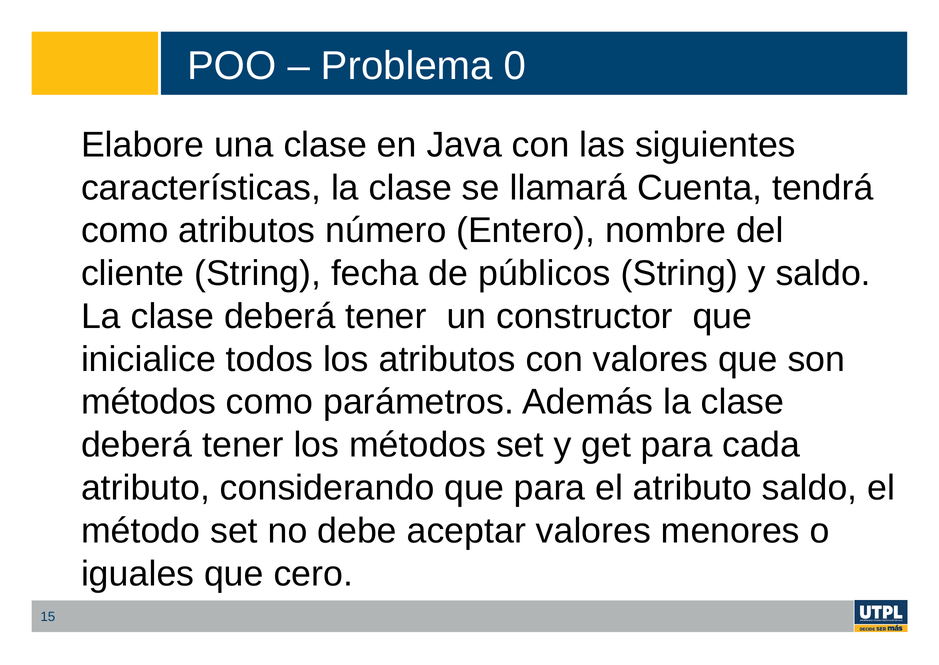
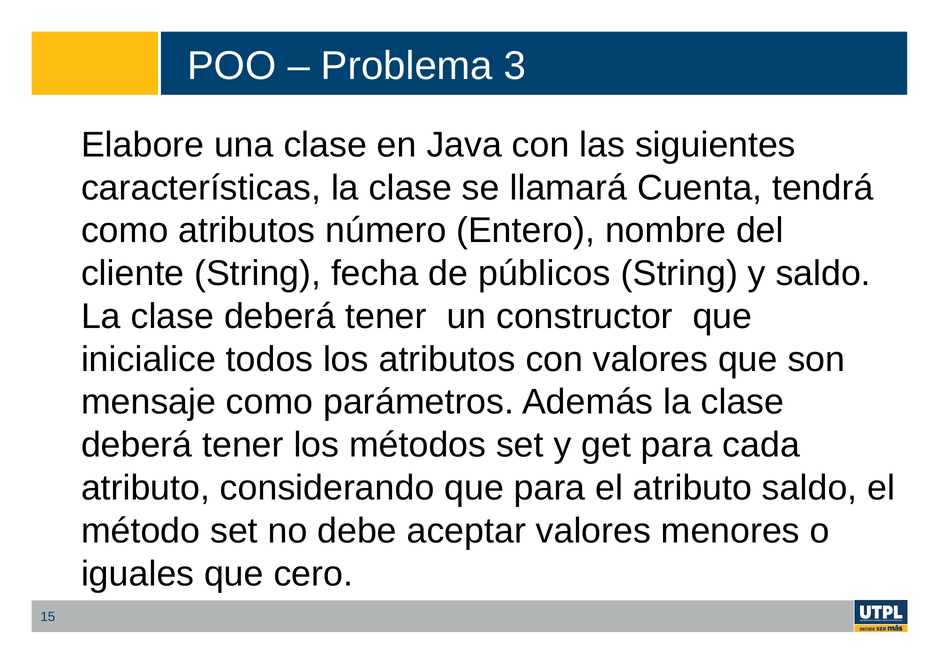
0: 0 -> 3
métodos at (149, 402): métodos -> mensaje
